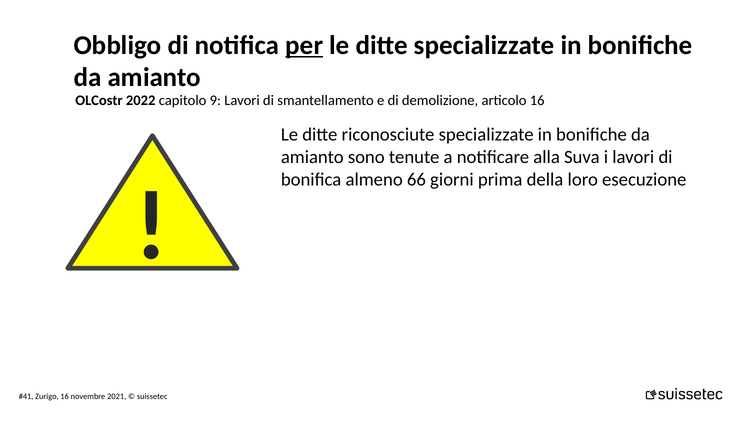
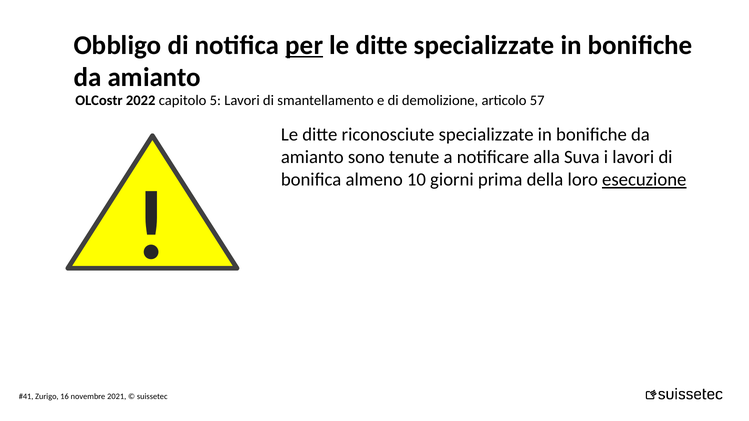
9: 9 -> 5
articolo 16: 16 -> 57
66: 66 -> 10
esecuzione underline: none -> present
